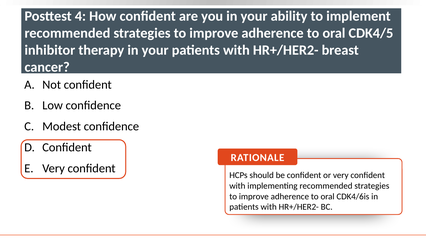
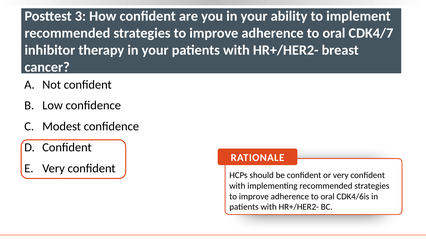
4: 4 -> 3
CDK4/5: CDK4/5 -> CDK4/7
